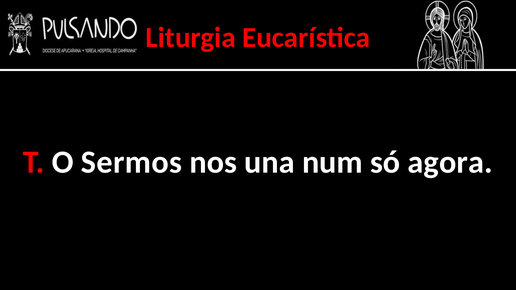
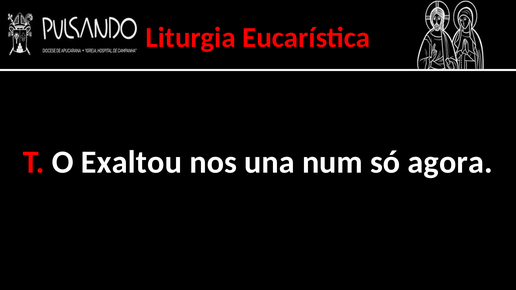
Sermos: Sermos -> Exaltou
